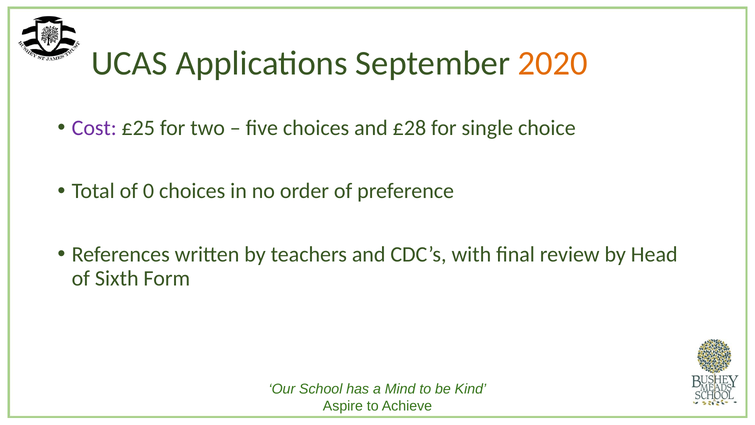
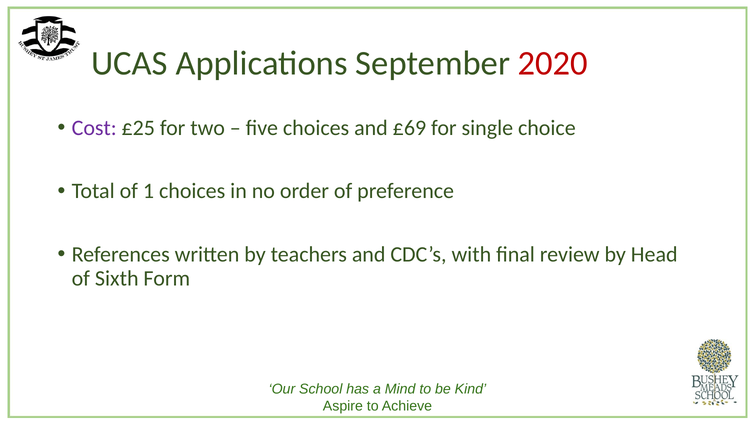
2020 colour: orange -> red
£28: £28 -> £69
0: 0 -> 1
